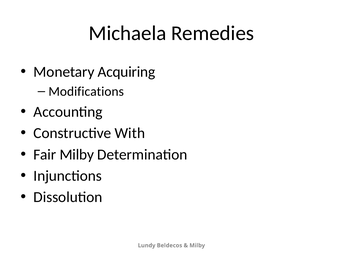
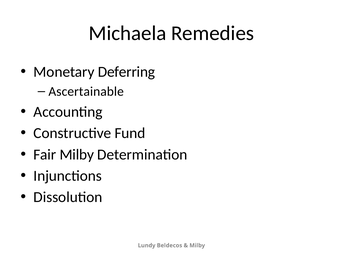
Acquiring: Acquiring -> Deferring
Modifications: Modifications -> Ascertainable
With: With -> Fund
